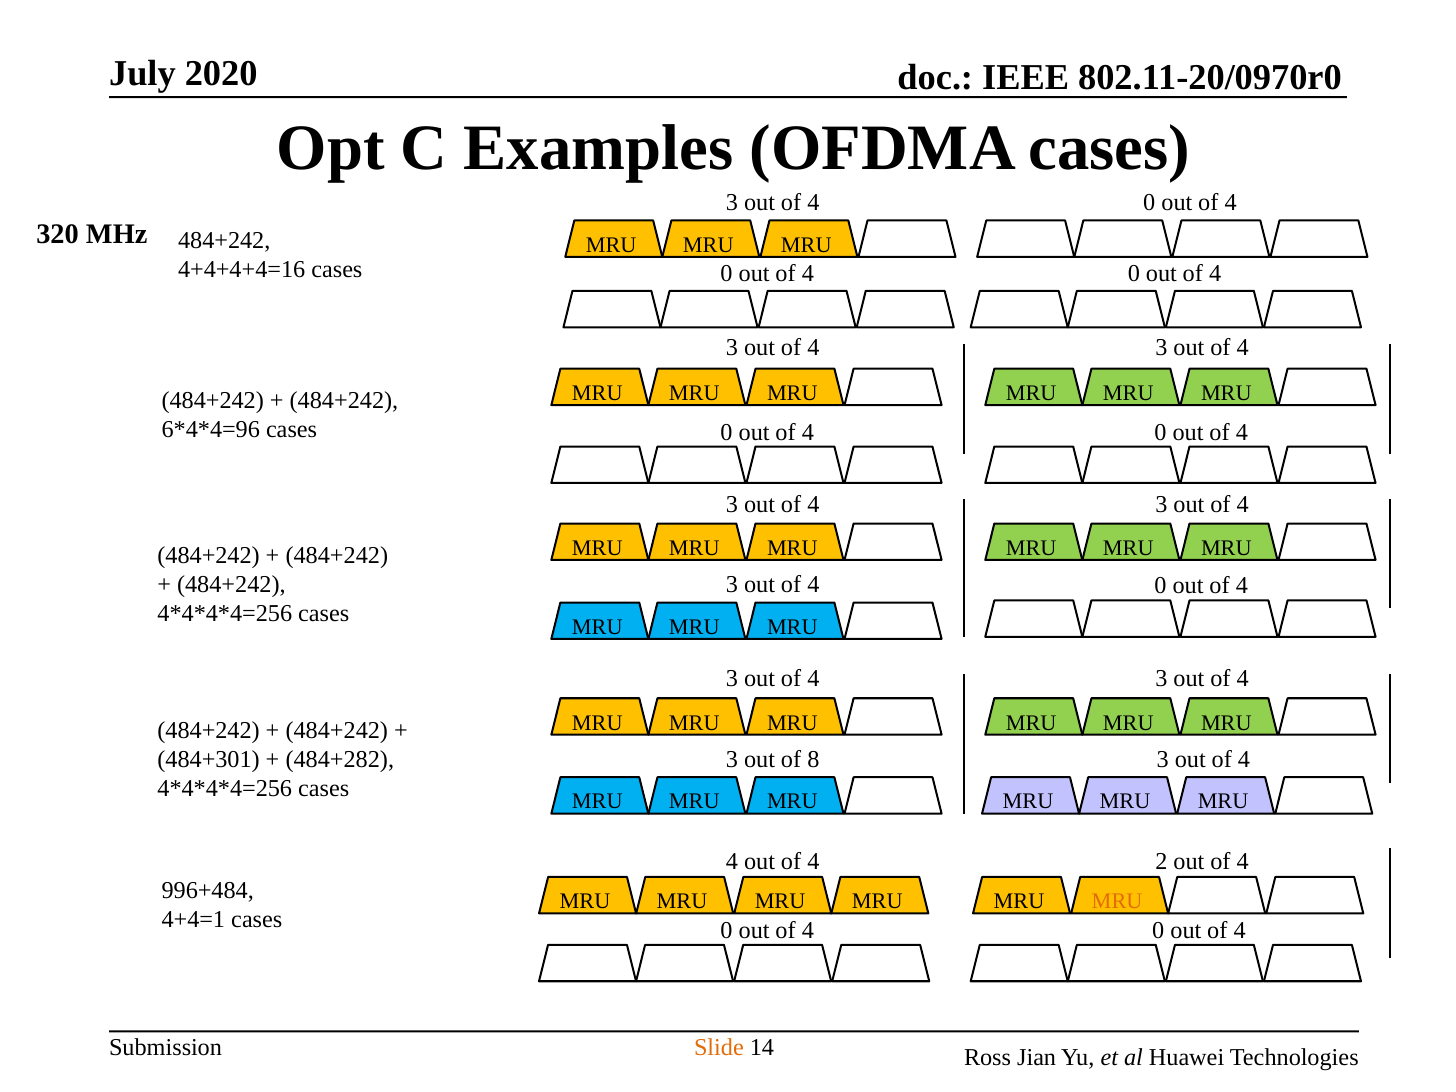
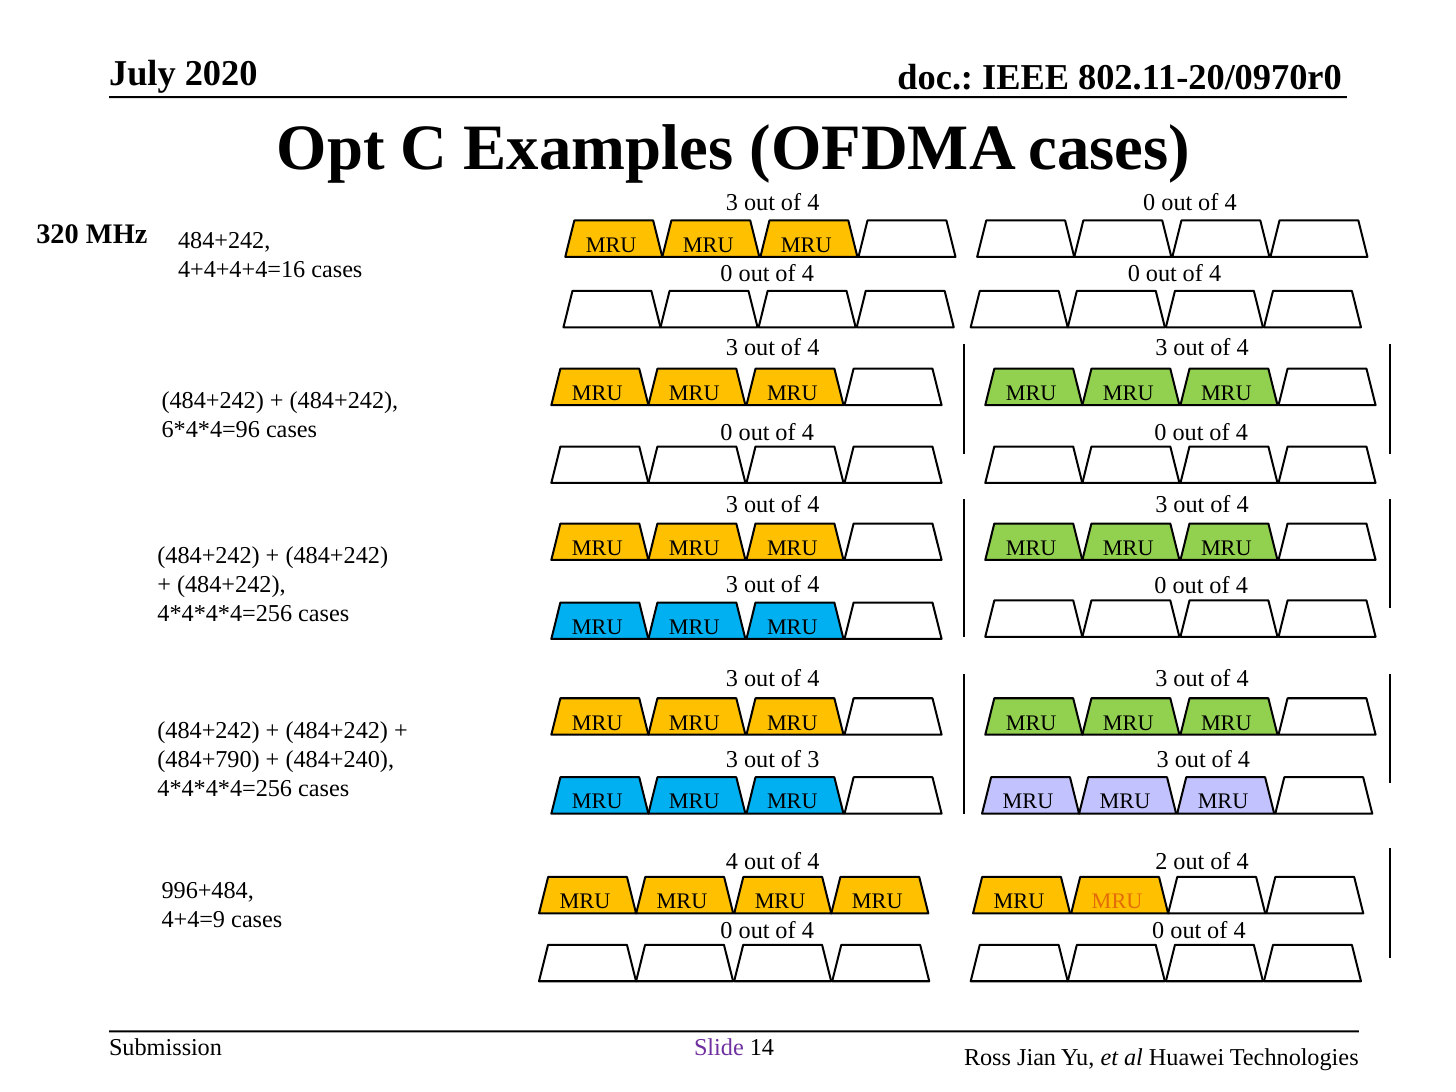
of 8: 8 -> 3
484+301: 484+301 -> 484+790
484+282: 484+282 -> 484+240
4+4=1: 4+4=1 -> 4+4=9
Slide colour: orange -> purple
